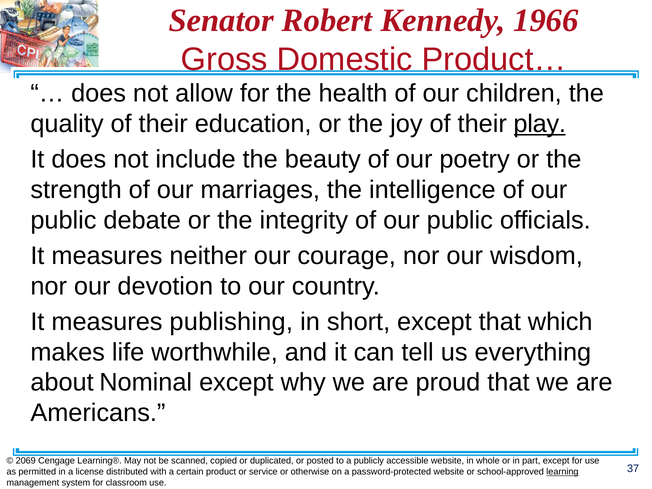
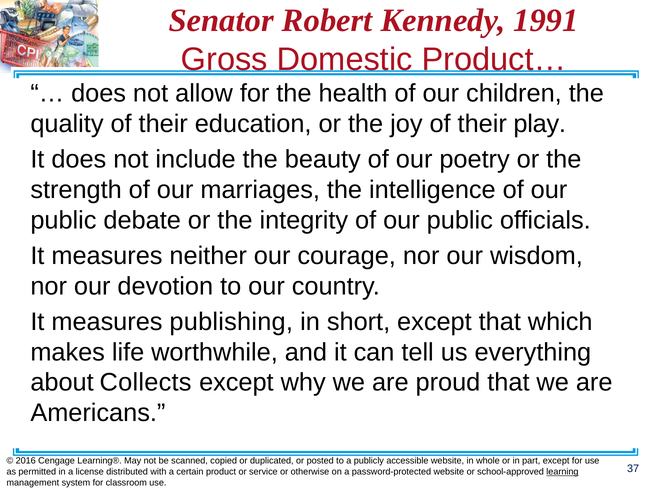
1966: 1966 -> 1991
play underline: present -> none
Nominal: Nominal -> Collects
2069: 2069 -> 2016
